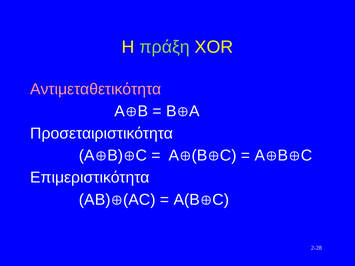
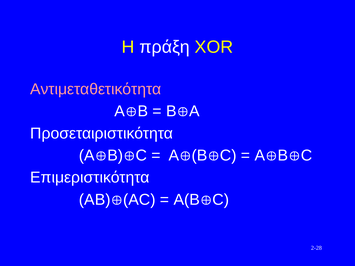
πράξη colour: light green -> white
